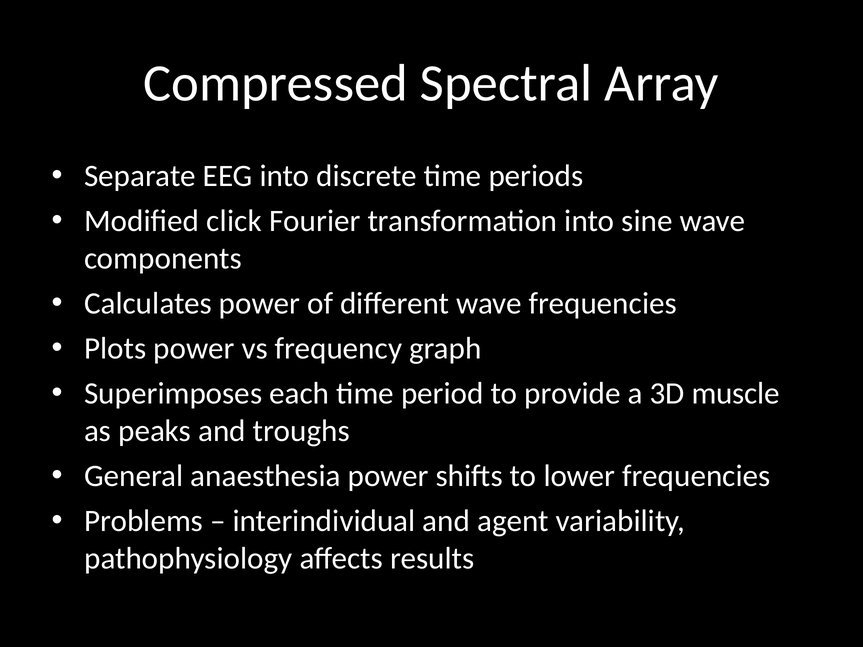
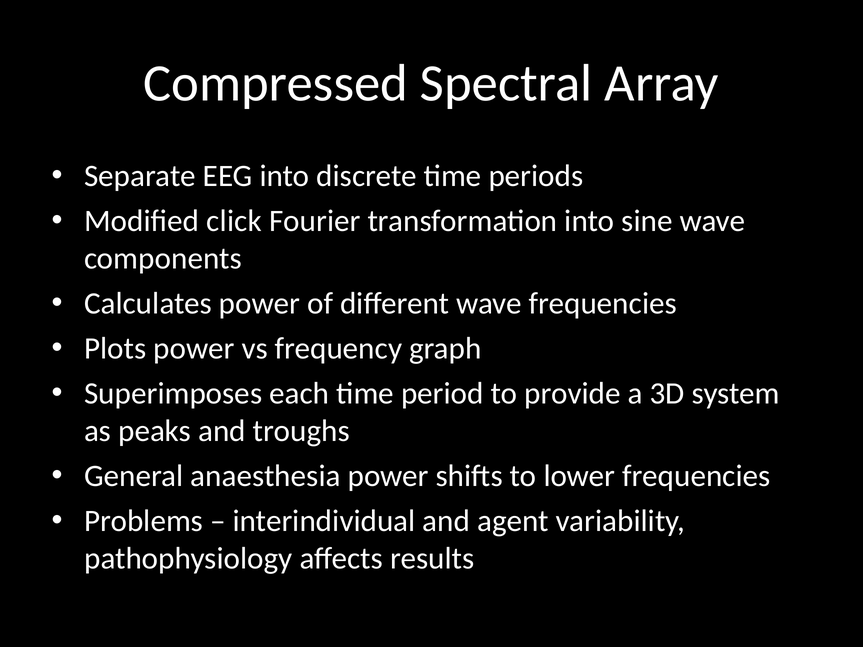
muscle: muscle -> system
